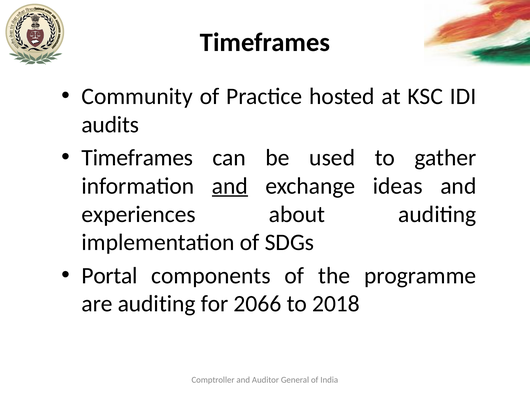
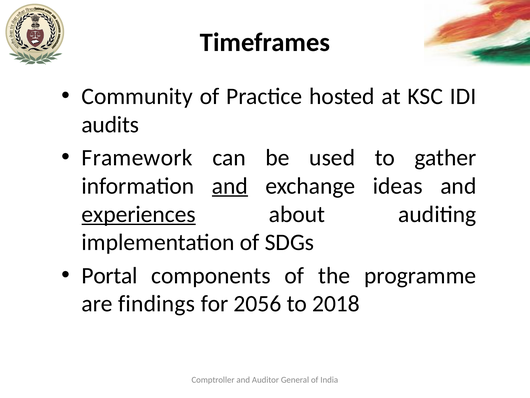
Timeframes at (137, 157): Timeframes -> Framework
experiences underline: none -> present
are auditing: auditing -> findings
2066: 2066 -> 2056
